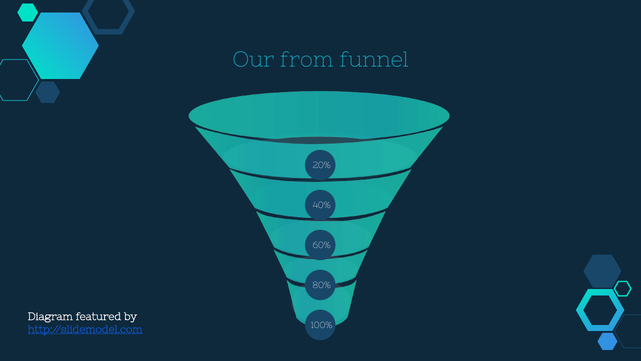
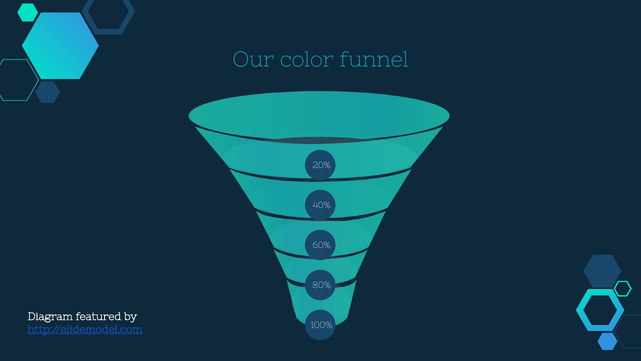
from: from -> color
